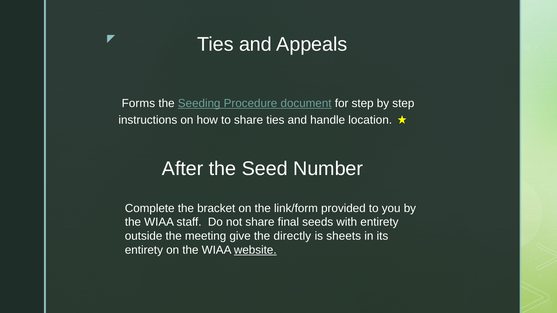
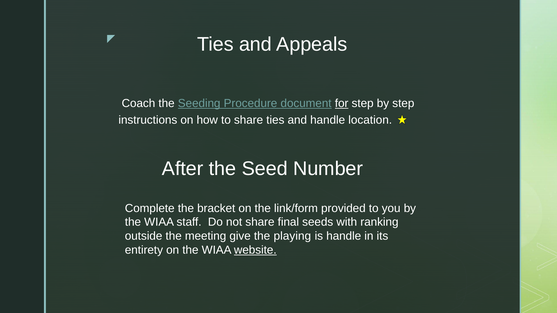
Forms: Forms -> Coach
for underline: none -> present
with entirety: entirety -> ranking
directly: directly -> playing
is sheets: sheets -> handle
